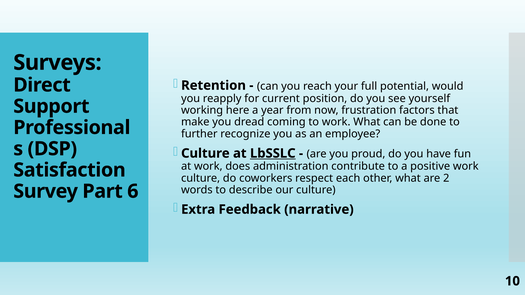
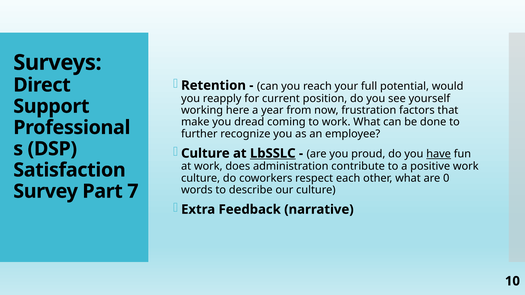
have underline: none -> present
2: 2 -> 0
6: 6 -> 7
